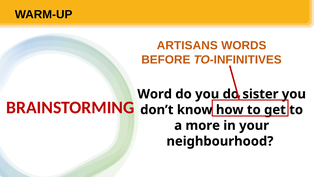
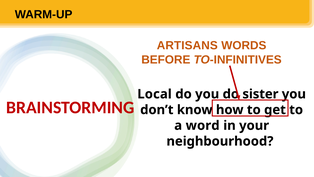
Word: Word -> Local
more: more -> word
